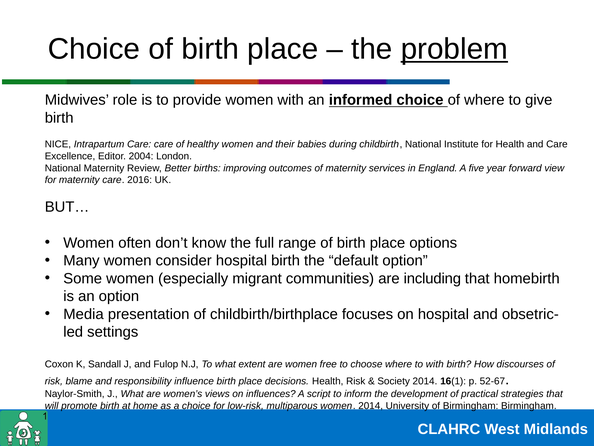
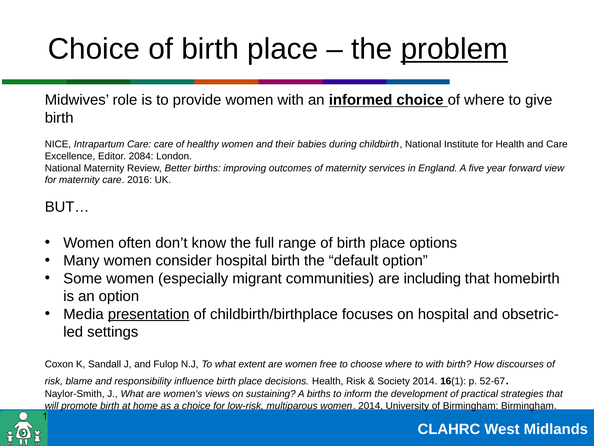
2004: 2004 -> 2084
presentation underline: none -> present
influences: influences -> sustaining
A script: script -> births
